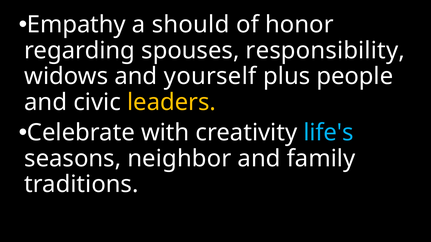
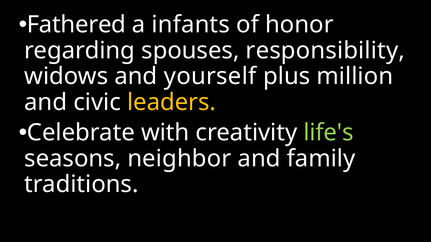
Empathy: Empathy -> Fathered
should: should -> infants
people: people -> million
life's colour: light blue -> light green
